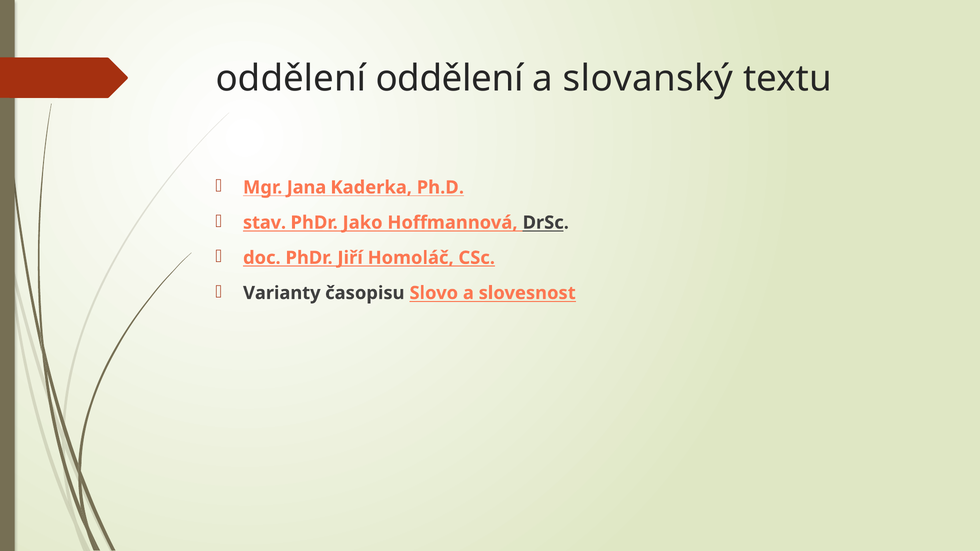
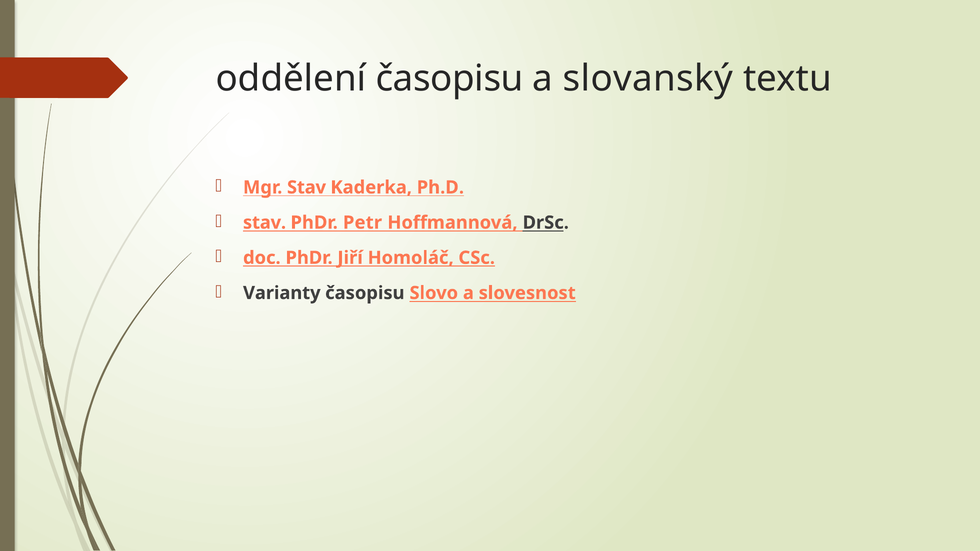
oddělení oddělení: oddělení -> časopisu
Mgr Jana: Jana -> Stav
Jako: Jako -> Petr
